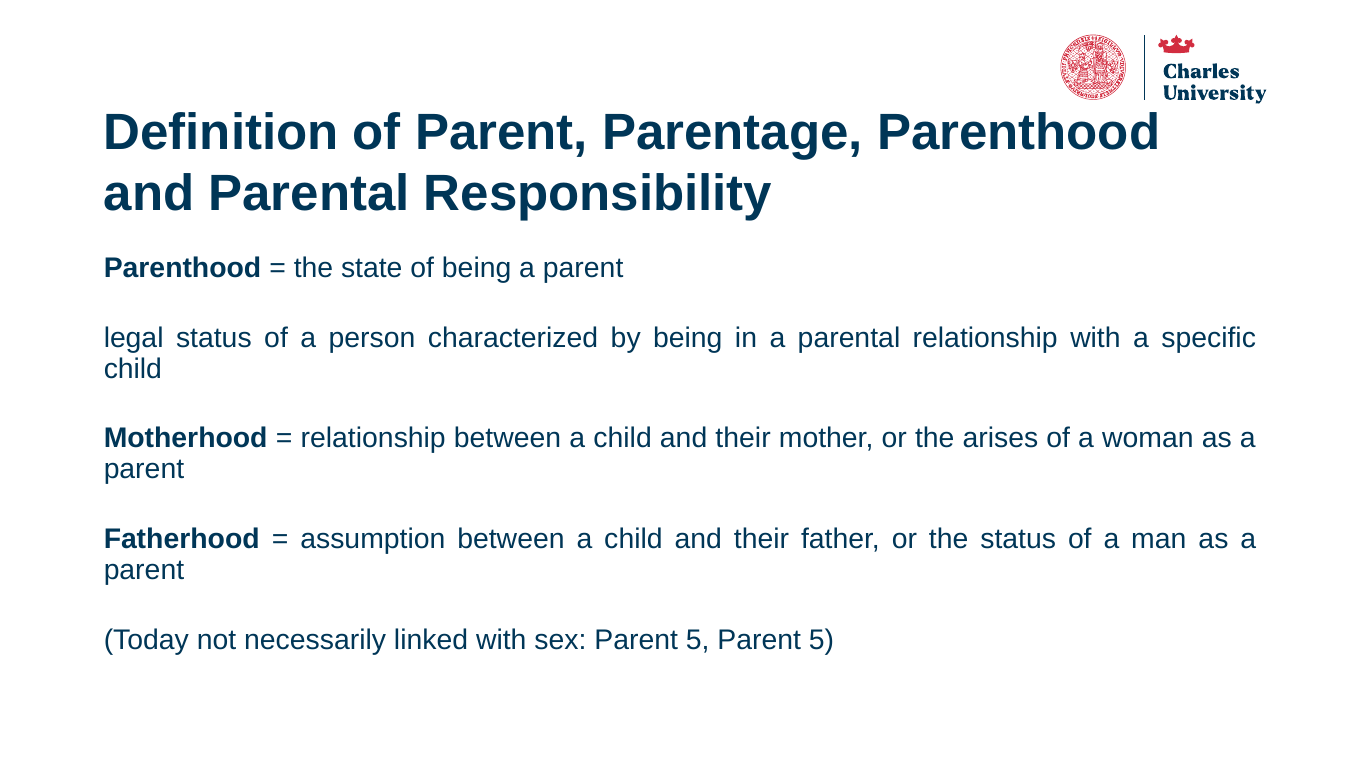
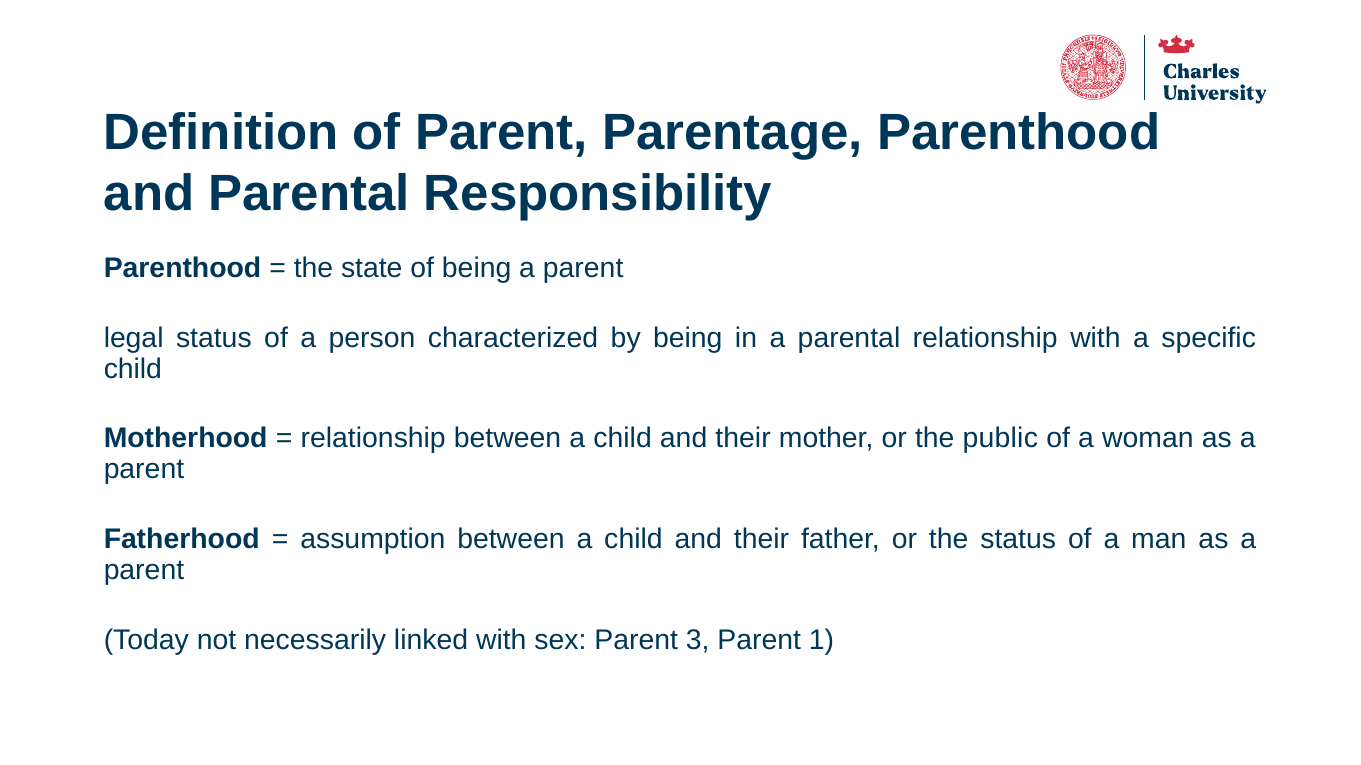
arises: arises -> public
sex Parent 5: 5 -> 3
5 at (822, 640): 5 -> 1
